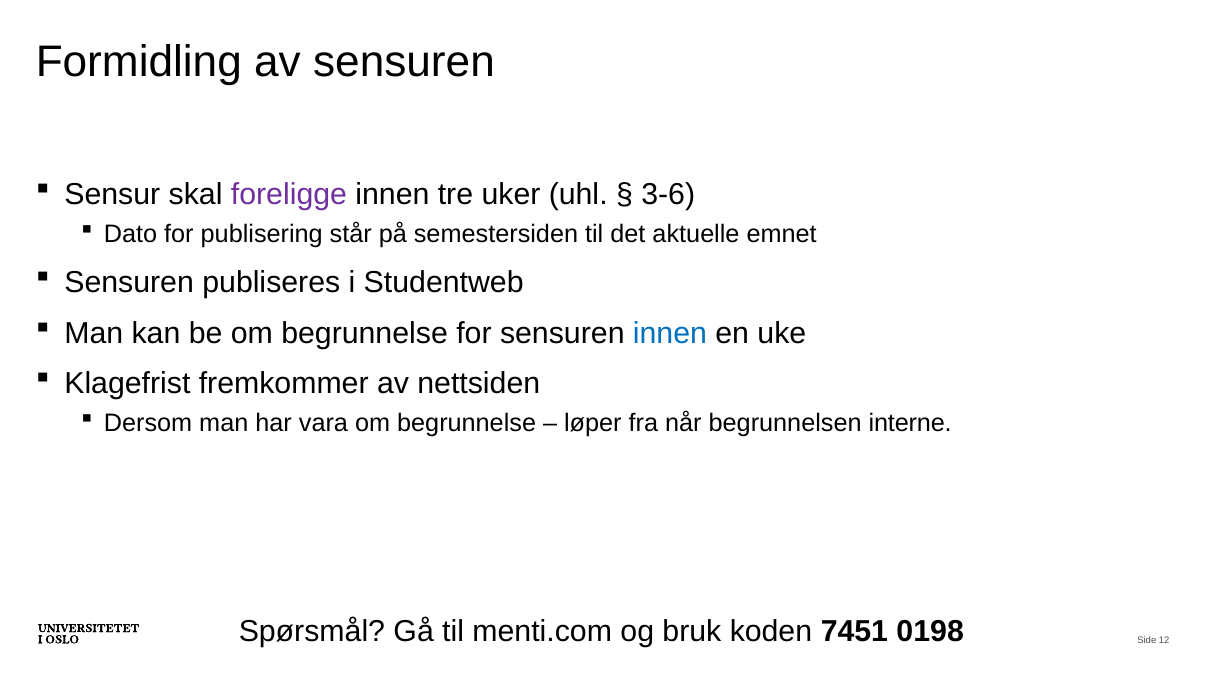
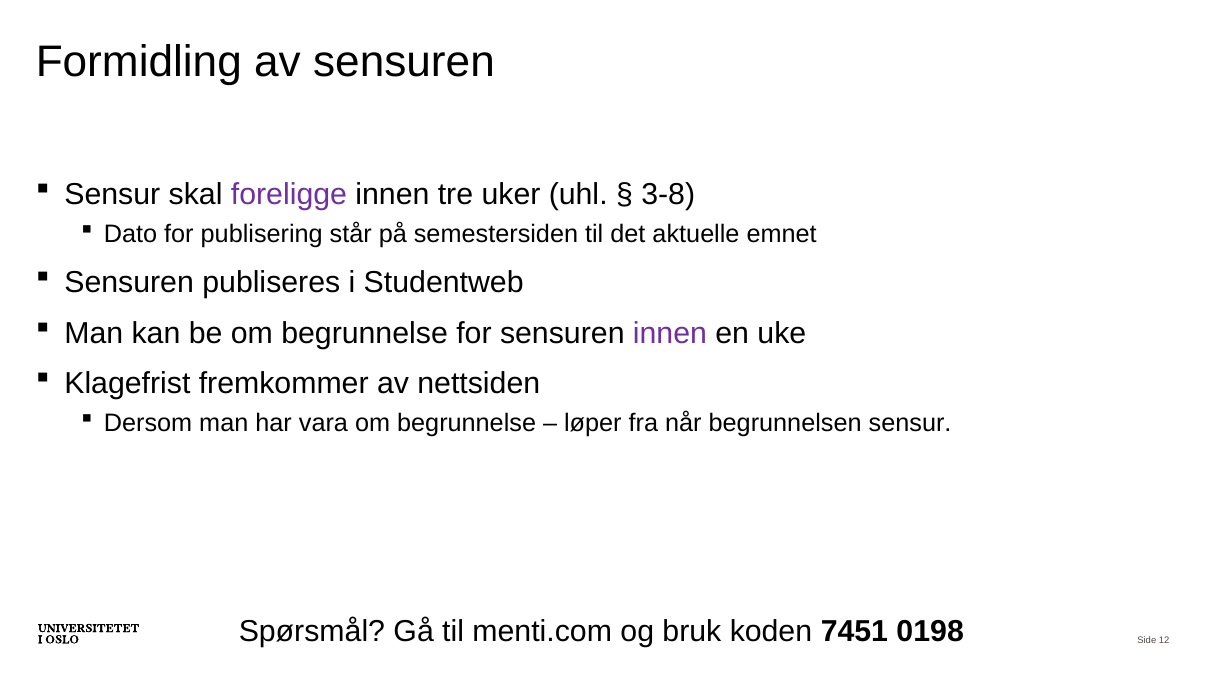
3-6: 3-6 -> 3-8
innen at (670, 333) colour: blue -> purple
begrunnelsen interne: interne -> sensur
